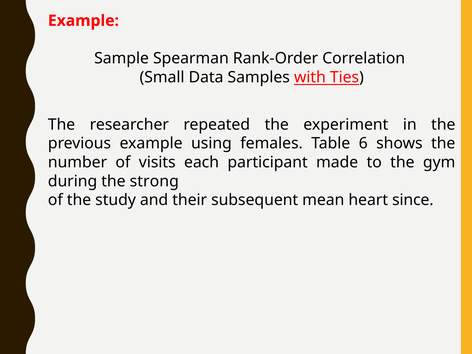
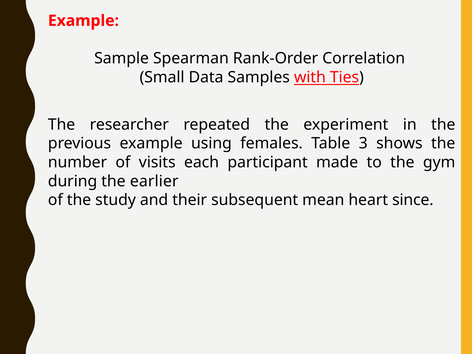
6: 6 -> 3
strong: strong -> earlier
